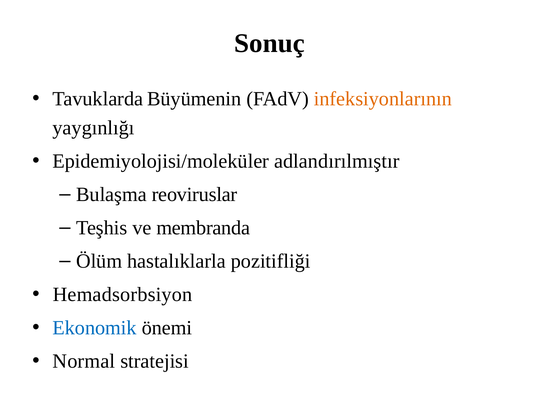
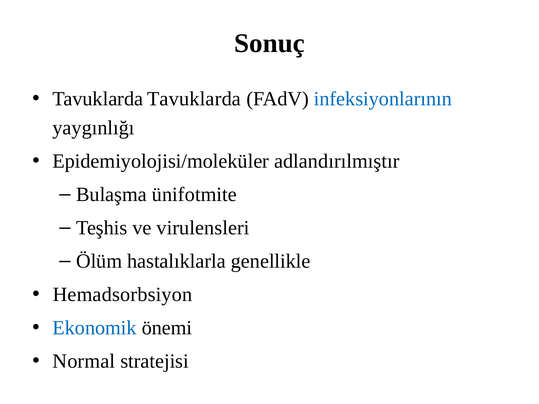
Tavuklarda Büyümenin: Büyümenin -> Tavuklarda
infeksiyonlarının colour: orange -> blue
reoviruslar: reoviruslar -> ünifotmite
membranda: membranda -> virulensleri
pozitifliği: pozitifliği -> genellikle
